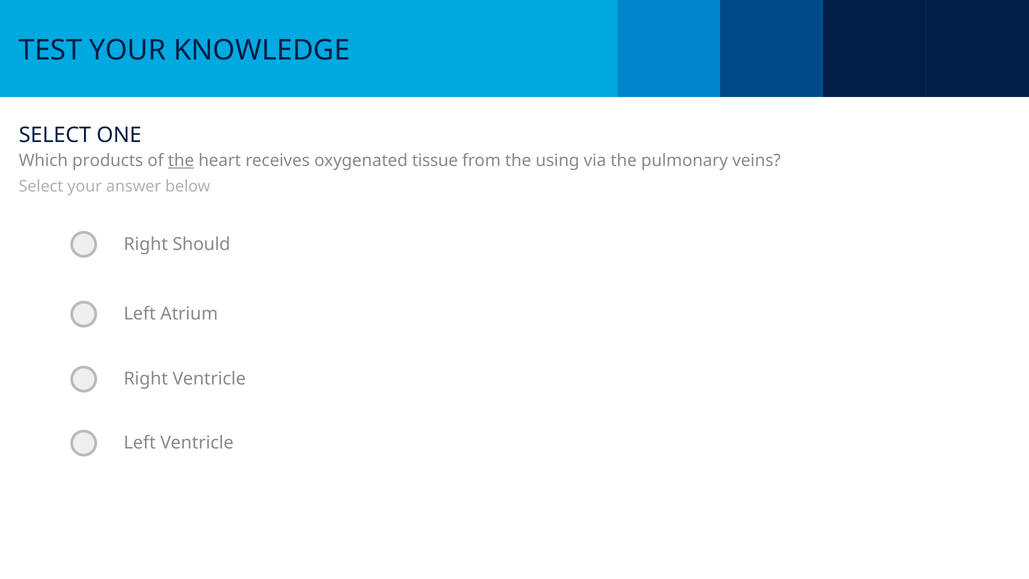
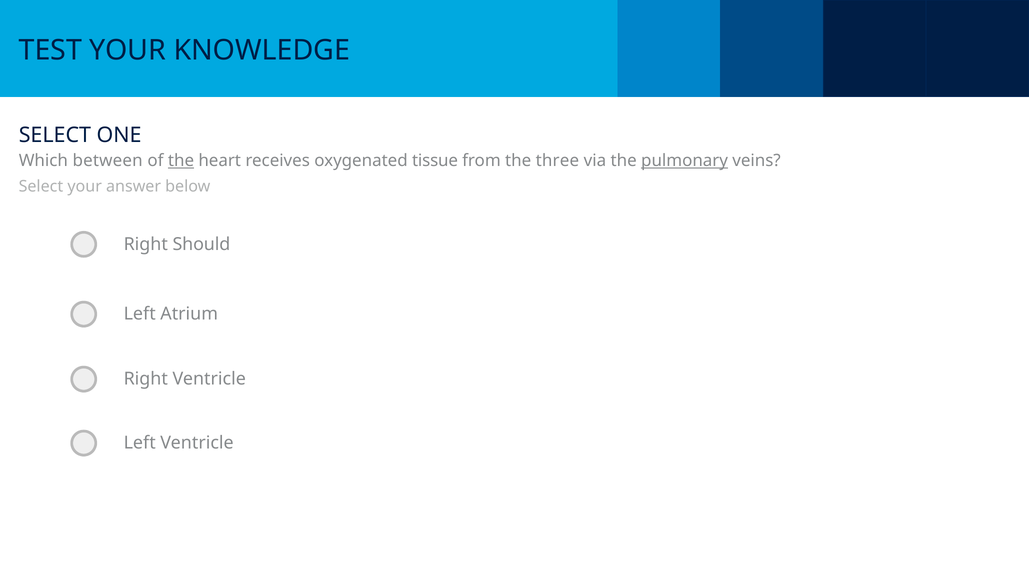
products: products -> between
using: using -> three
pulmonary underline: none -> present
